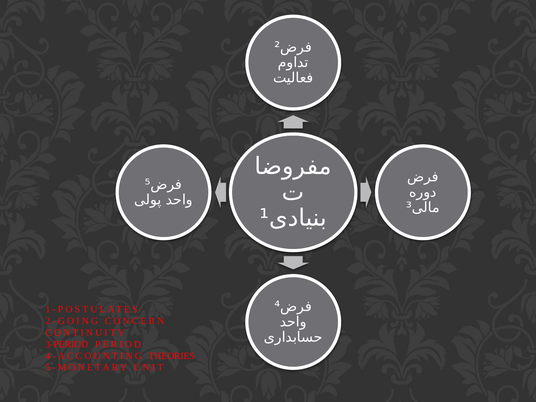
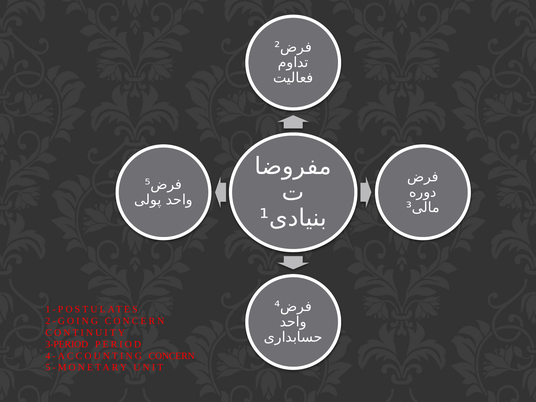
4-ACCOUNTING THEORIES: THEORIES -> CONCERN
